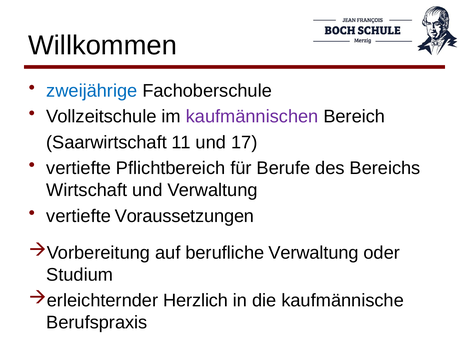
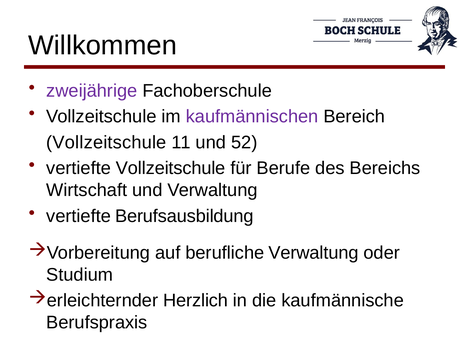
zweijährige colour: blue -> purple
Saarwirtschaft at (107, 142): Saarwirtschaft -> Vollzeitschule
17: 17 -> 52
vertiefte Pflichtbereich: Pflichtbereich -> Vollzeitschule
Voraussetzungen: Voraussetzungen -> Berufsausbildung
